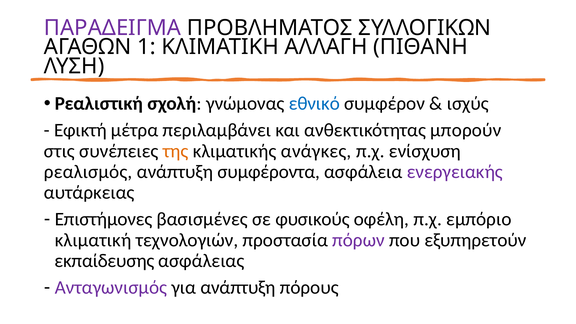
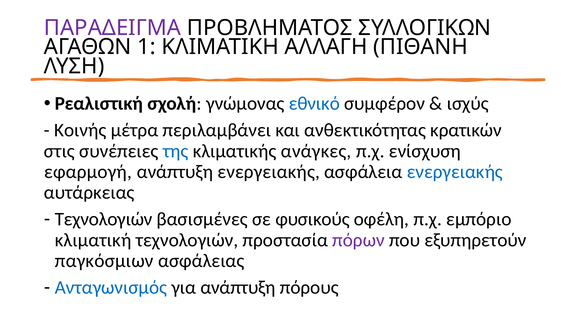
Εφικτή: Εφικτή -> Κοινής
μπορούν: μπορούν -> κρατικών
της colour: orange -> blue
ρεαλισμός: ρεαλισμός -> εφαρμογή
ανάπτυξη συμφέροντα: συμφέροντα -> ενεργειακής
ενεργειακής at (455, 172) colour: purple -> blue
Επιστήμονες at (104, 219): Επιστήμονες -> Τεχνολογιών
εκπαίδευσης: εκπαίδευσης -> παγκόσμιων
Ανταγωνισμός colour: purple -> blue
